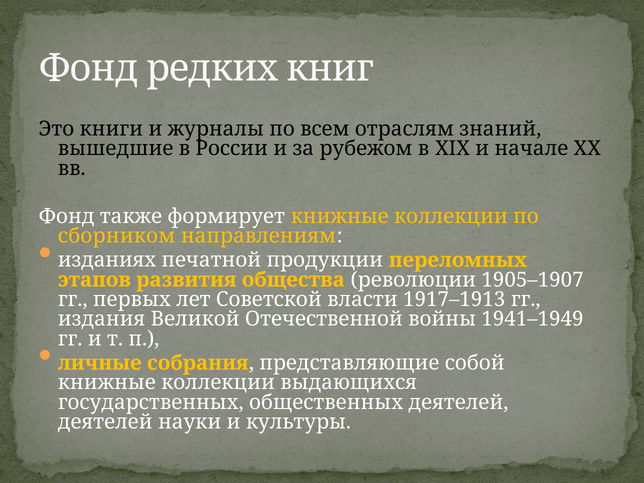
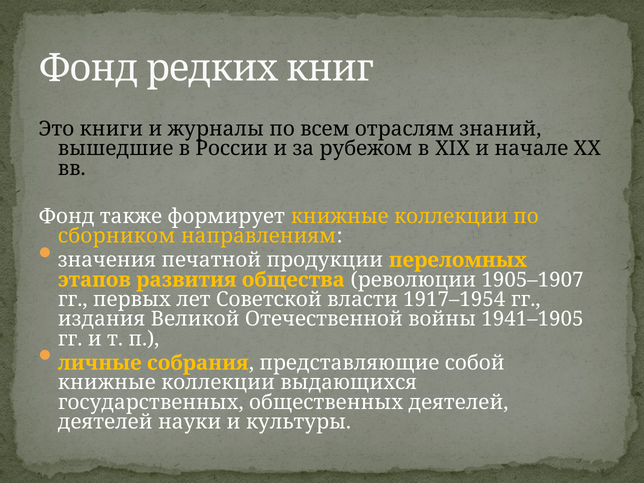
изданиях: изданиях -> значения
1917–1913: 1917–1913 -> 1917–1954
1941–1949: 1941–1949 -> 1941–1905
